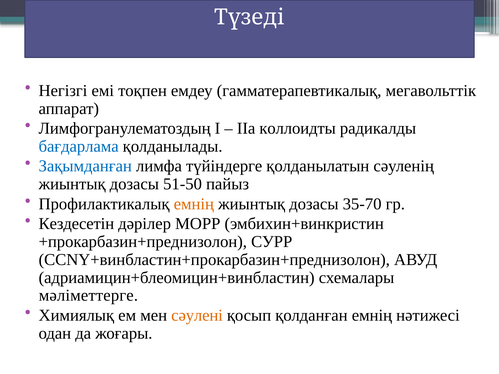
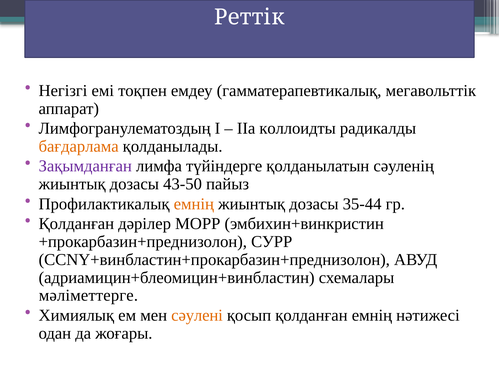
Түзеді: Түзеді -> Реттік
бағдарлама colour: blue -> orange
Зақымданған colour: blue -> purple
51-50: 51-50 -> 43-50
35-70: 35-70 -> 35-44
Кездесетін at (76, 224): Кездесетін -> Қолданған
